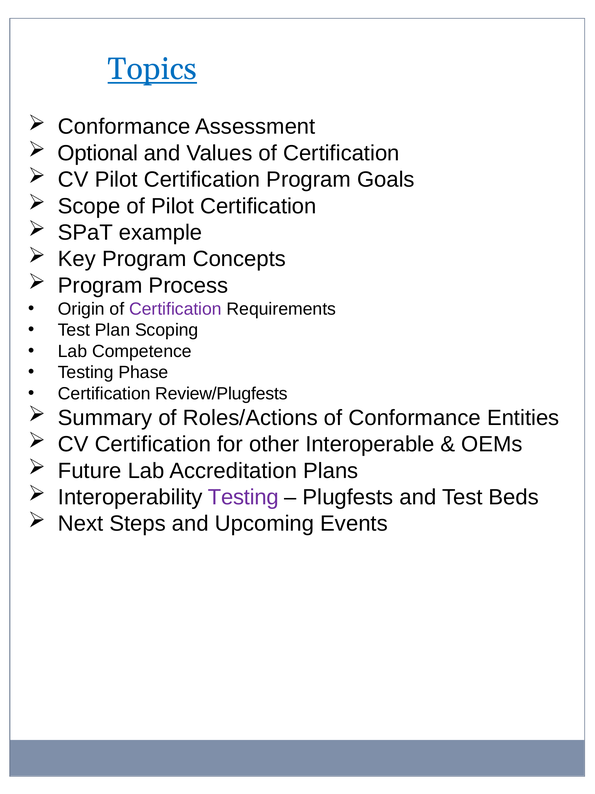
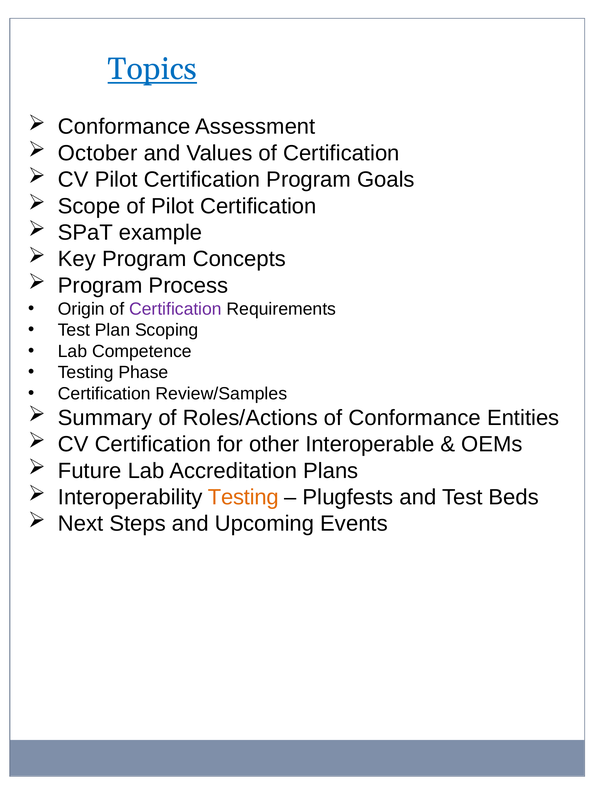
Optional: Optional -> October
Review/Plugfests: Review/Plugfests -> Review/Samples
Testing at (243, 497) colour: purple -> orange
